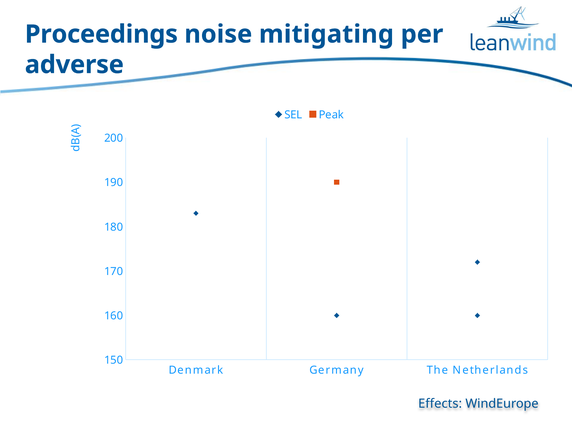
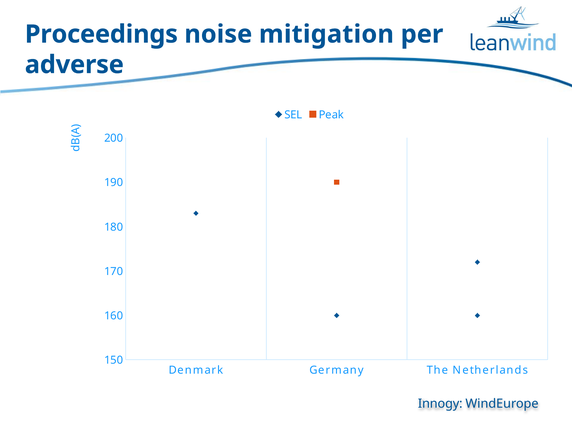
mitigating: mitigating -> mitigation
Effects: Effects -> Innogy
